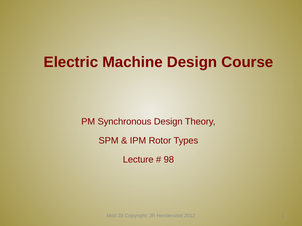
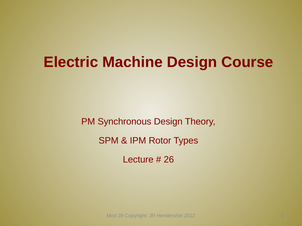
98: 98 -> 26
